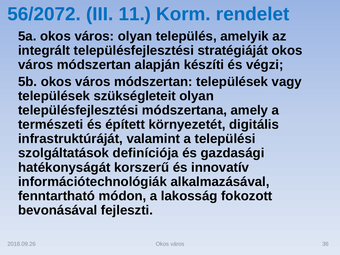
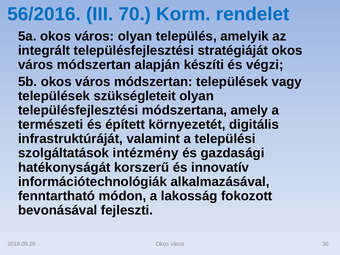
56/2072: 56/2072 -> 56/2016
11: 11 -> 70
definíciója: definíciója -> intézmény
